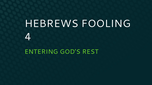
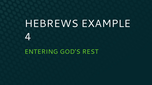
FOOLING: FOOLING -> EXAMPLE
